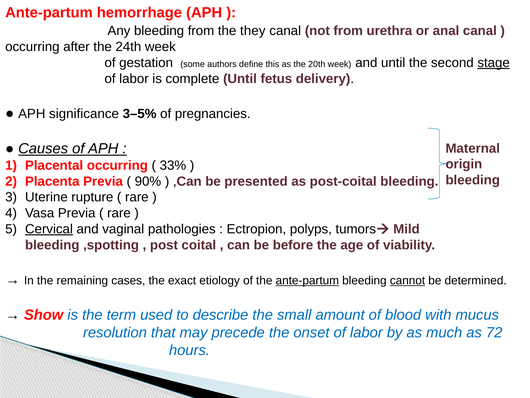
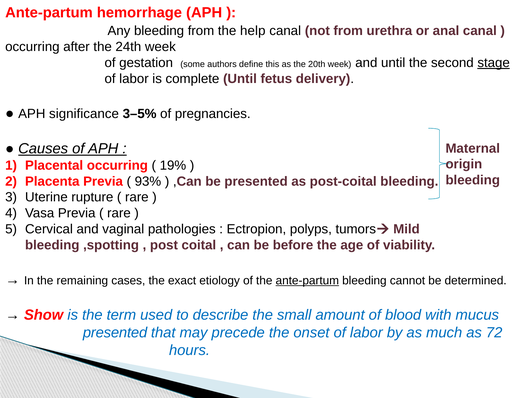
they: they -> help
33%: 33% -> 19%
90%: 90% -> 93%
Cervical underline: present -> none
cannot underline: present -> none
resolution at (115, 332): resolution -> presented
